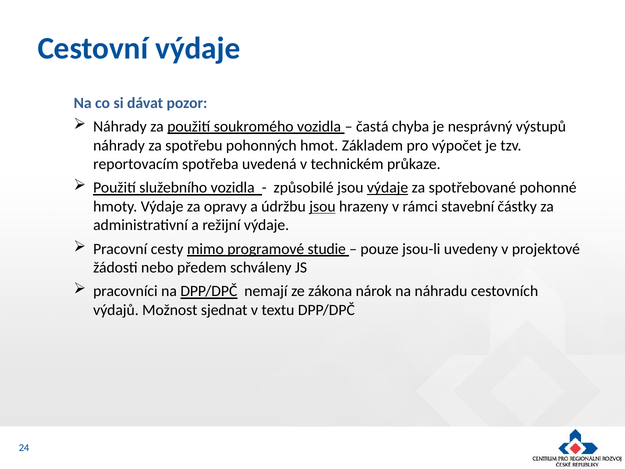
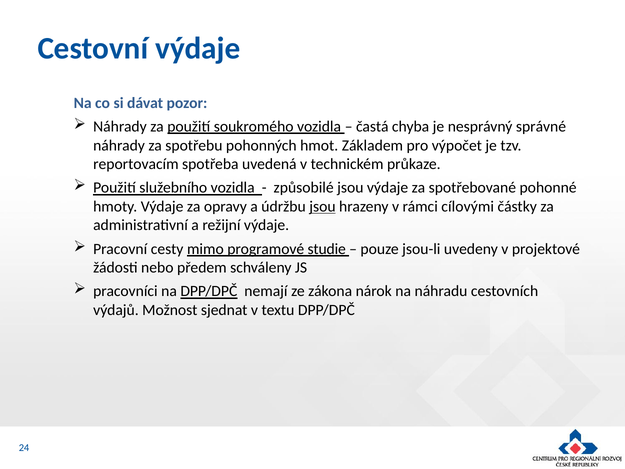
výstupů: výstupů -> správné
výdaje at (388, 188) underline: present -> none
stavební: stavební -> cílovými
